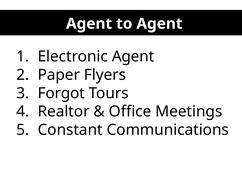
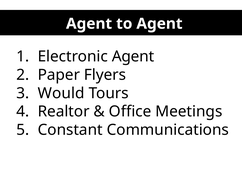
Forgot: Forgot -> Would
